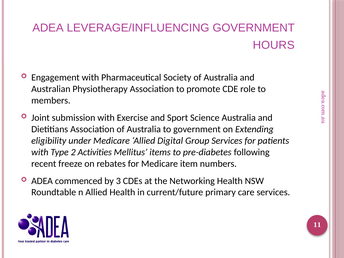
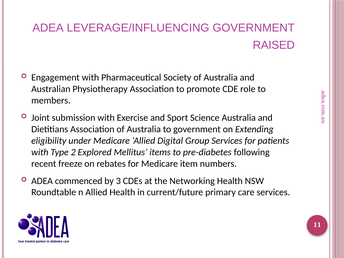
HOURS: HOURS -> RAISED
Activities: Activities -> Explored
